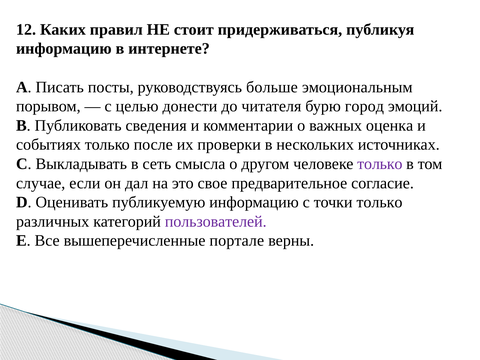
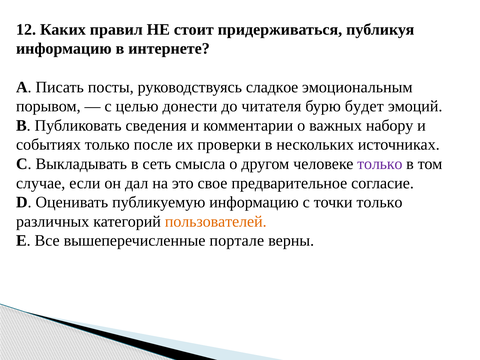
больше: больше -> сладкое
город: город -> будет
оценка: оценка -> набору
пользователей colour: purple -> orange
